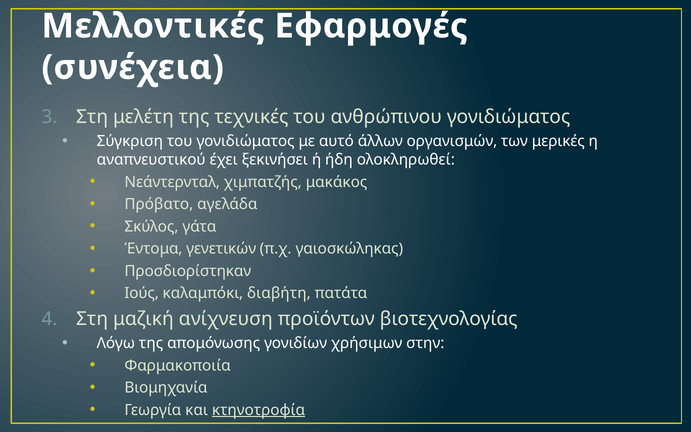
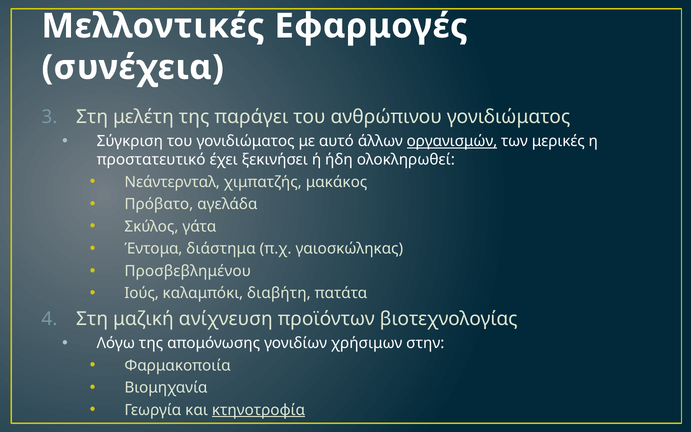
τεχνικές: τεχνικές -> παράγει
οργανισμών underline: none -> present
αναπνευστικού: αναπνευστικού -> προστατευτικό
γενετικών: γενετικών -> διάστημα
Προσδιορίστηκαν: Προσδιορίστηκαν -> Προσβεβλημένου
